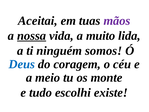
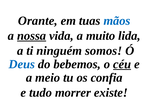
Aceitai: Aceitai -> Orante
mãos colour: purple -> blue
coragem: coragem -> bebemos
céu underline: none -> present
monte: monte -> confia
escolhi: escolhi -> morrer
